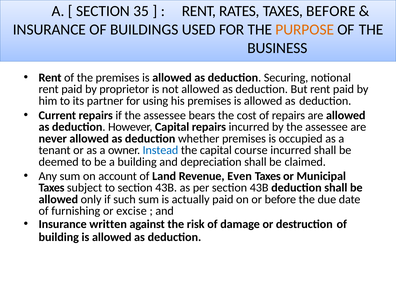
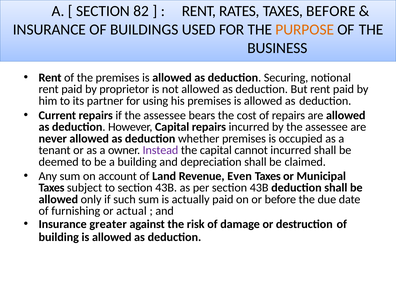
35: 35 -> 82
Instead colour: blue -> purple
course: course -> cannot
excise: excise -> actual
written: written -> greater
